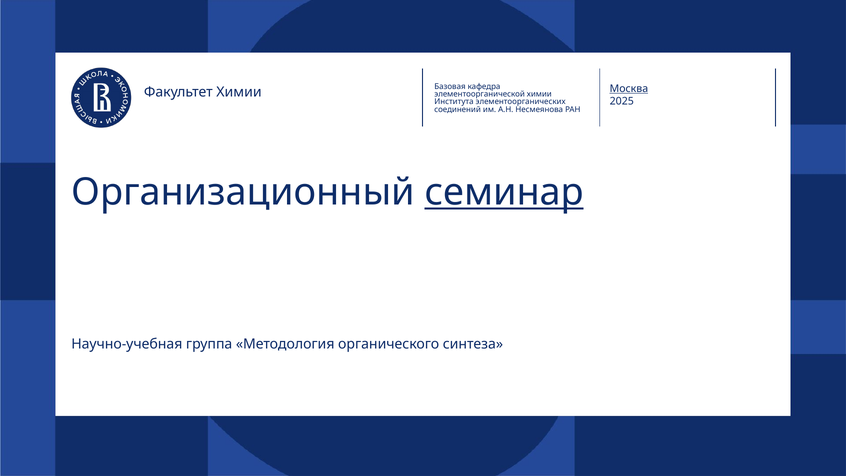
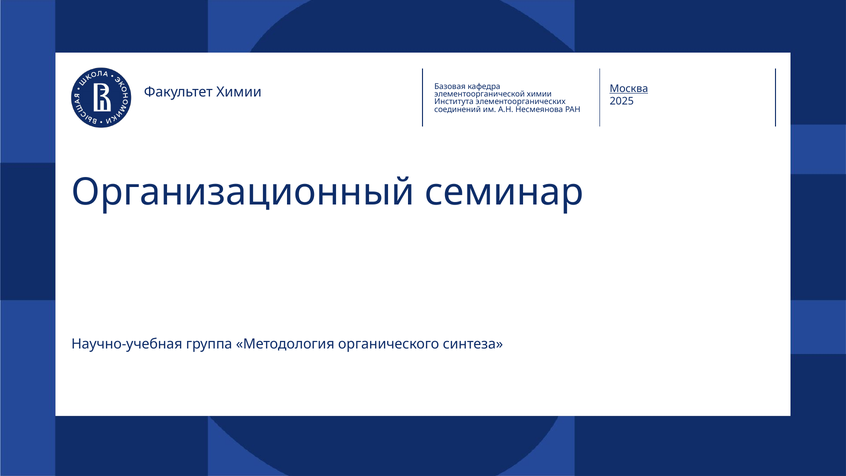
семинар underline: present -> none
